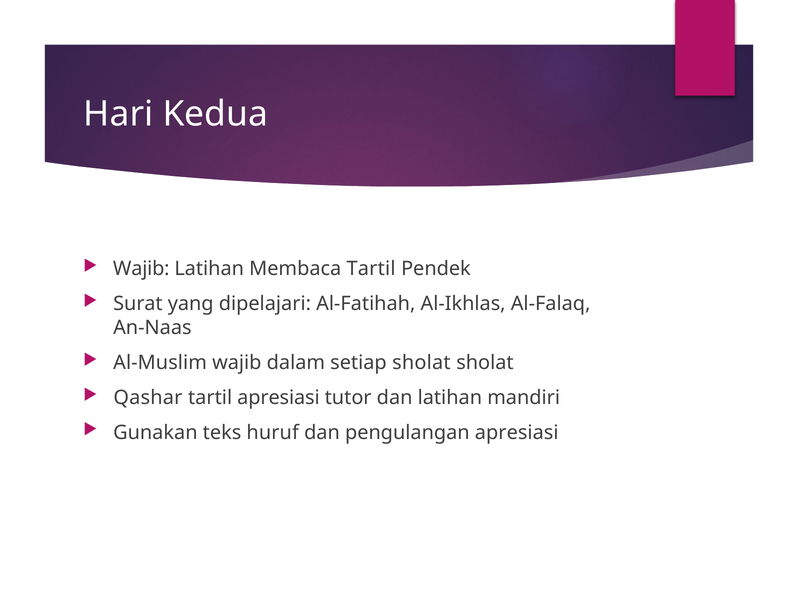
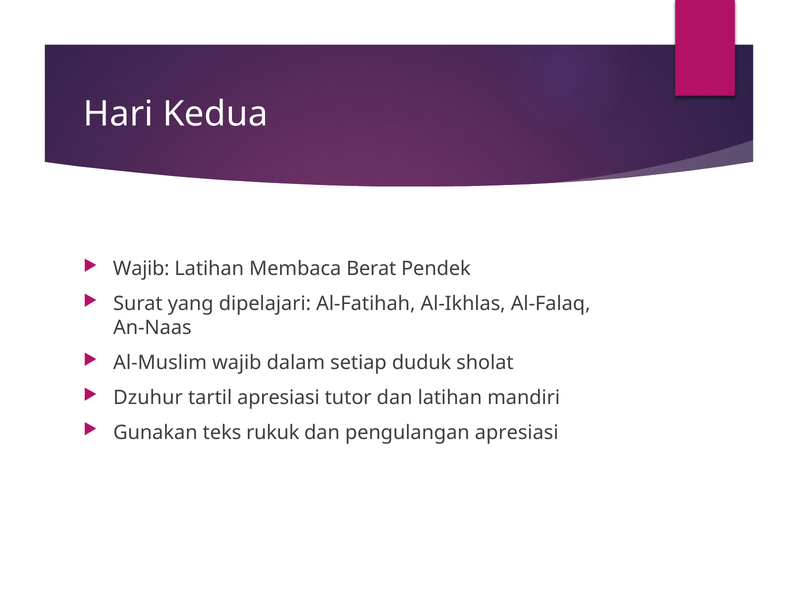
Membaca Tartil: Tartil -> Berat
setiap sholat: sholat -> duduk
Qashar: Qashar -> Dzuhur
huruf: huruf -> rukuk
